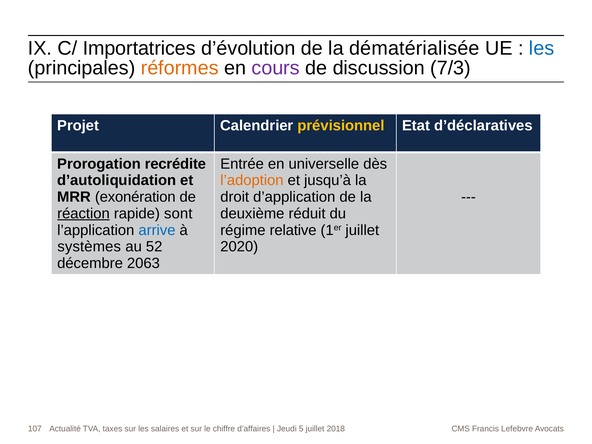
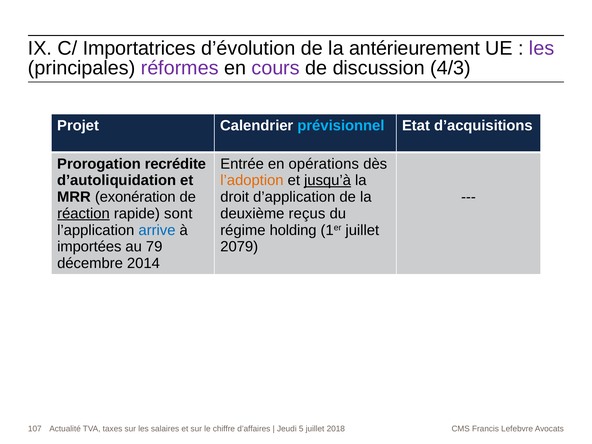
dématérialisée: dématérialisée -> antérieurement
les at (542, 48) colour: blue -> purple
réformes colour: orange -> purple
7/3: 7/3 -> 4/3
prévisionnel colour: yellow -> light blue
d’déclaratives: d’déclaratives -> d’acquisitions
universelle: universelle -> opérations
jusqu’à underline: none -> present
réduit: réduit -> reçus
relative: relative -> holding
systèmes: systèmes -> importées
52: 52 -> 79
2020: 2020 -> 2079
2063: 2063 -> 2014
